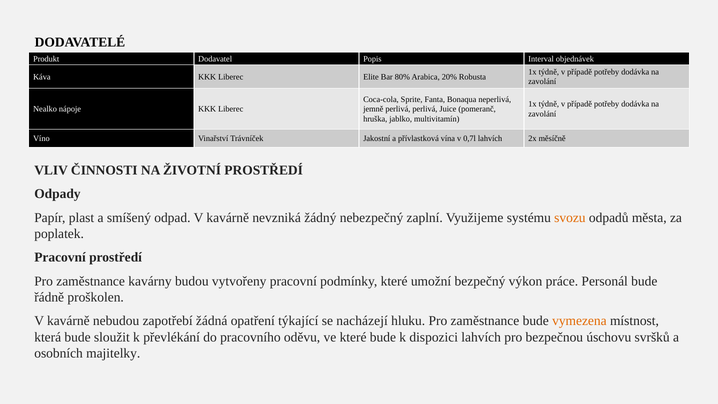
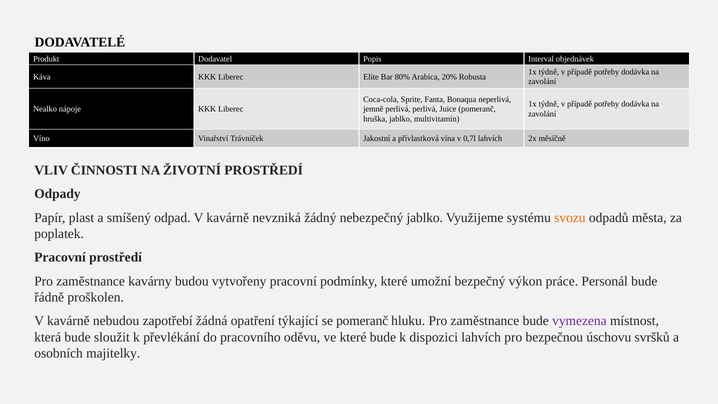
nebezpečný zaplní: zaplní -> jablko
se nacházejí: nacházejí -> pomeranč
vymezena colour: orange -> purple
